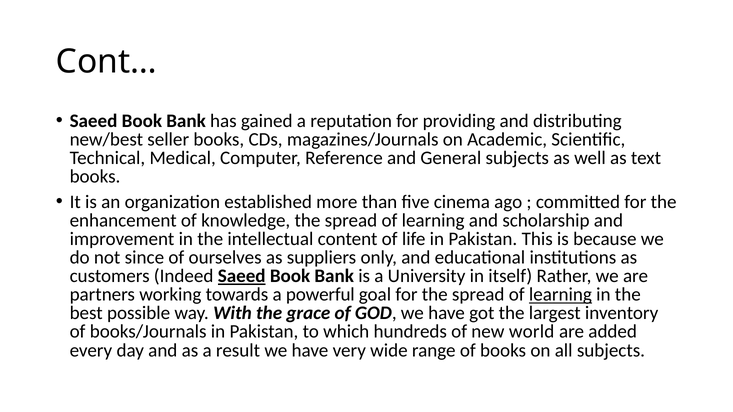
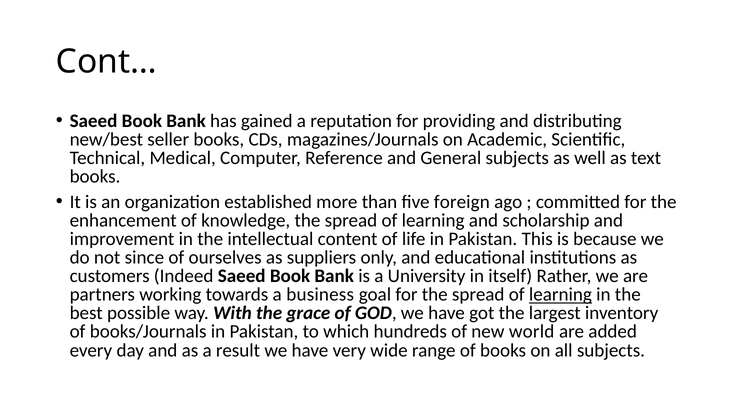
cinema: cinema -> foreign
Saeed at (242, 276) underline: present -> none
powerful: powerful -> business
